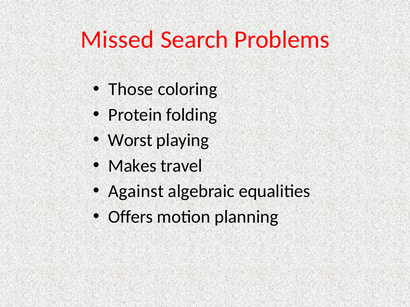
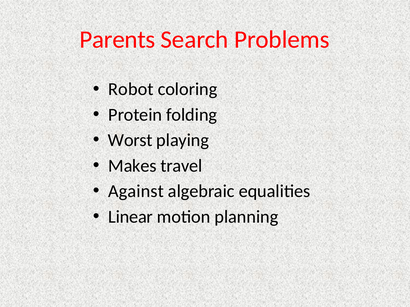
Missed: Missed -> Parents
Those: Those -> Robot
Offers: Offers -> Linear
